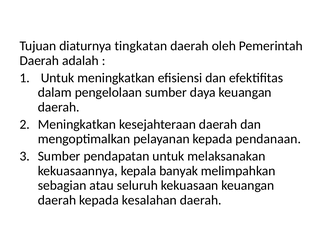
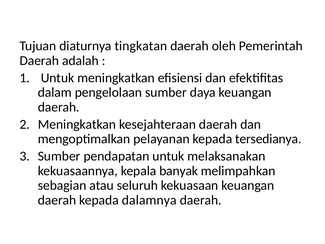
pendanaan: pendanaan -> tersedianya
kesalahan: kesalahan -> dalamnya
